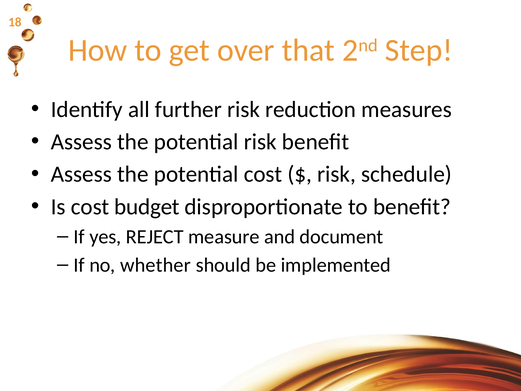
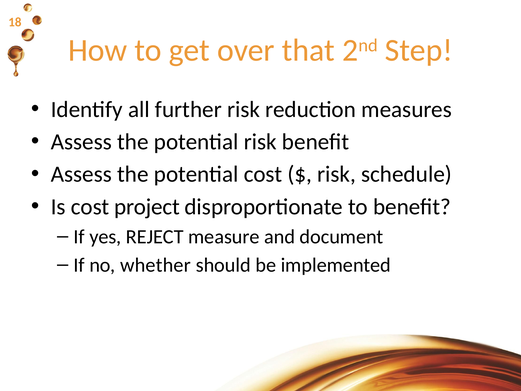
budget: budget -> project
